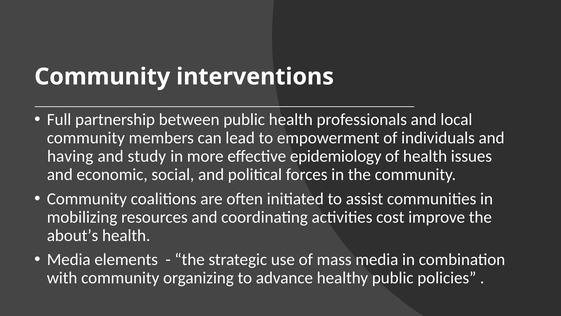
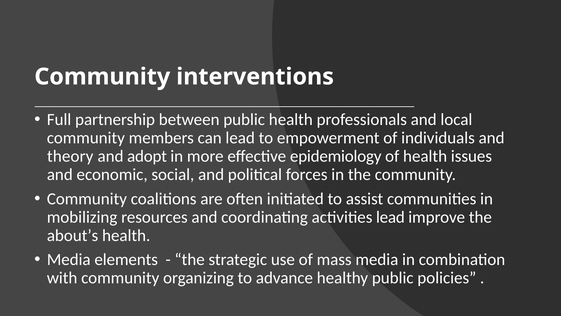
having: having -> theory
study: study -> adopt
activities cost: cost -> lead
